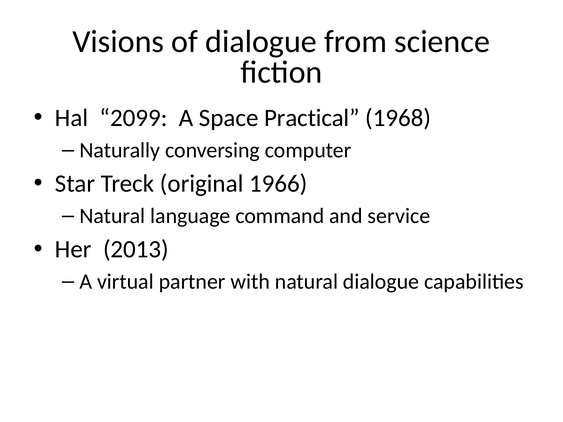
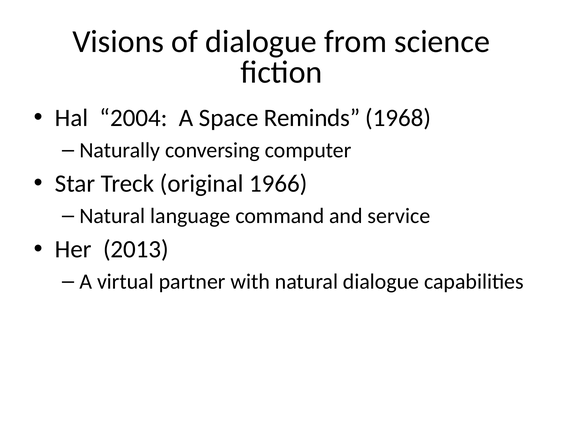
2099: 2099 -> 2004
Practical: Practical -> Reminds
